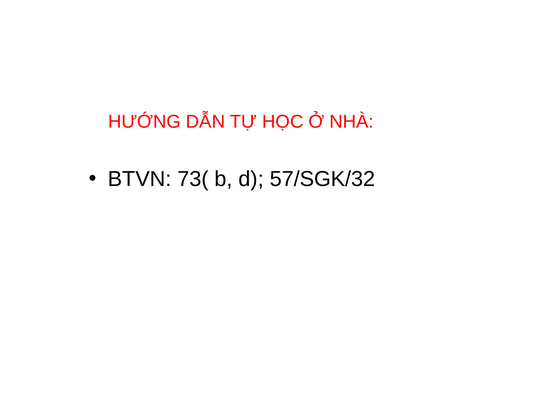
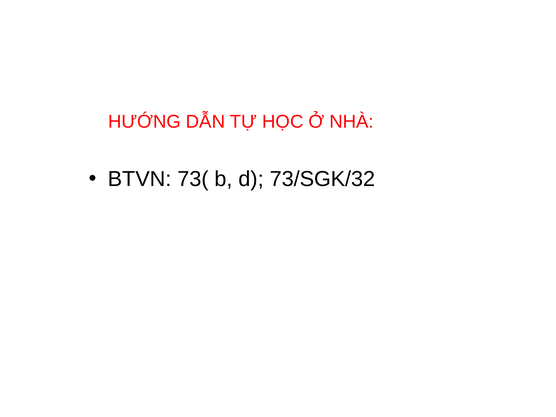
57/SGK/32: 57/SGK/32 -> 73/SGK/32
